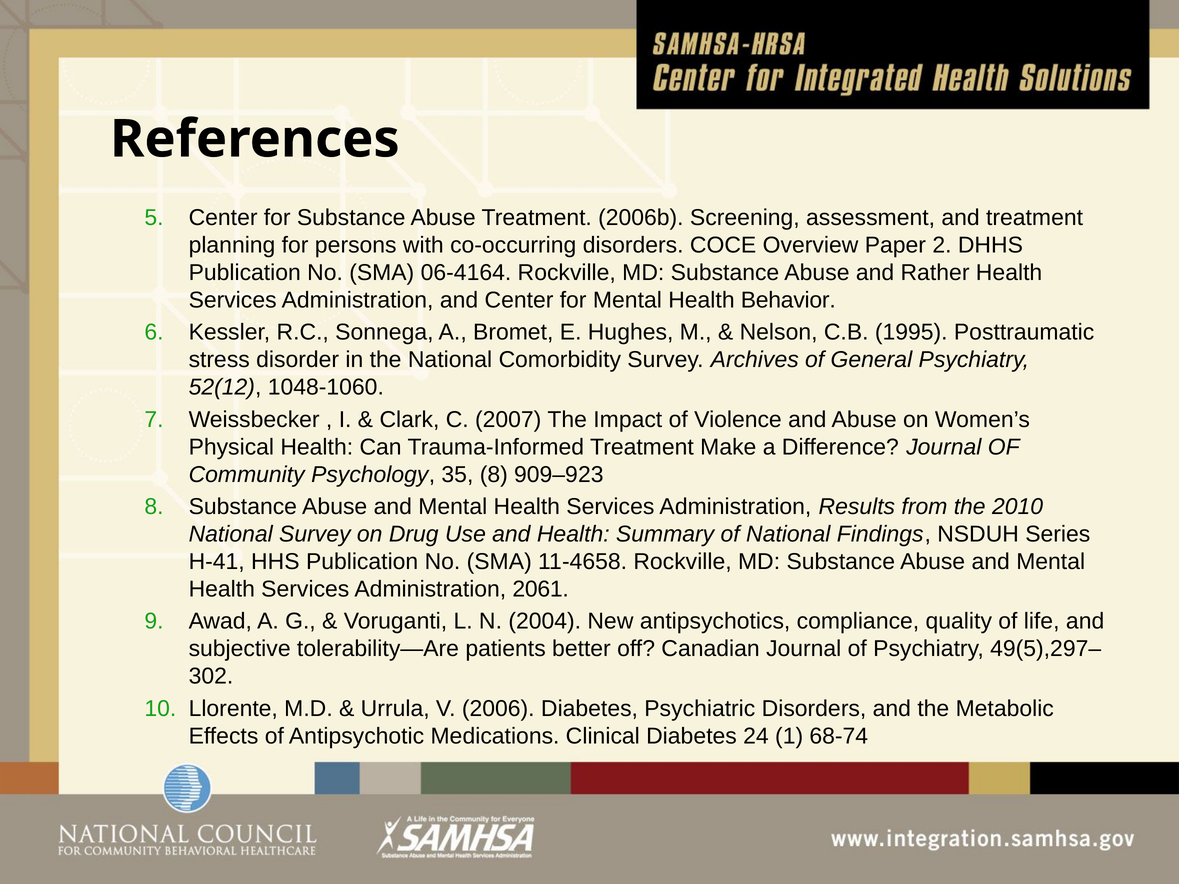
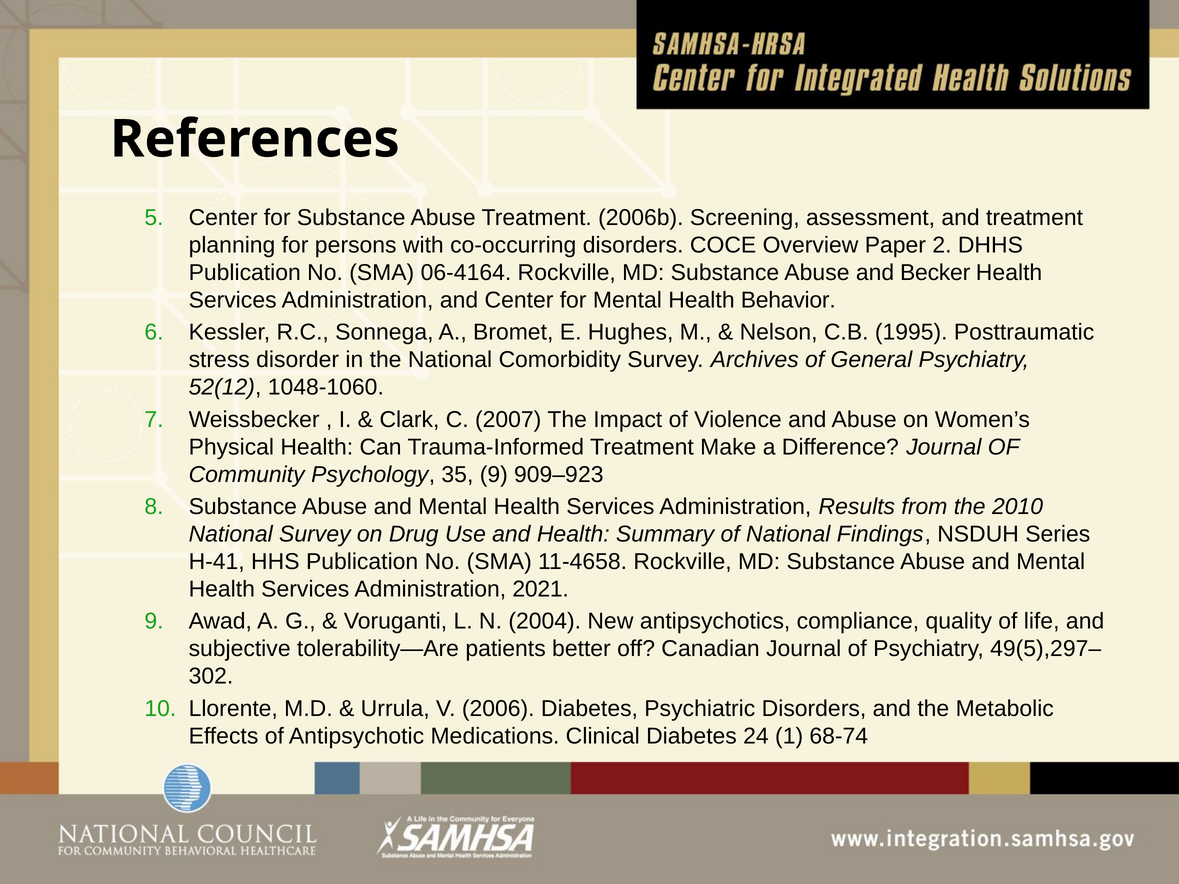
Rather: Rather -> Becker
35 8: 8 -> 9
2061: 2061 -> 2021
